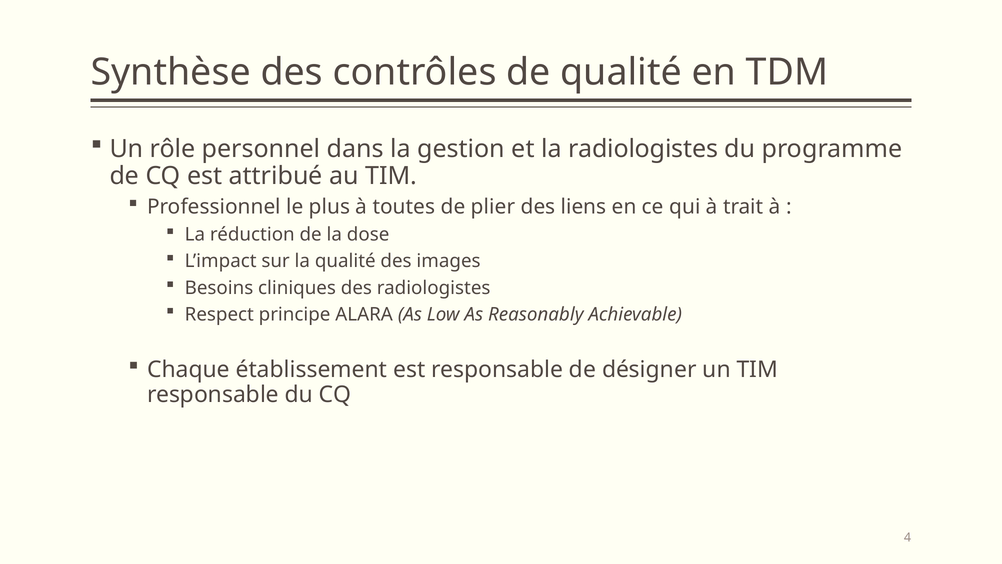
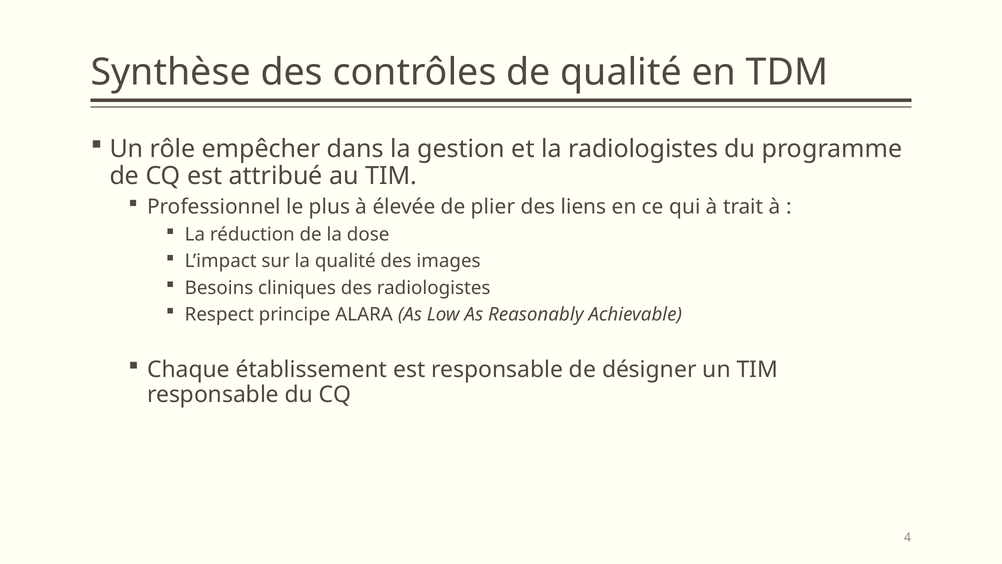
personnel: personnel -> empêcher
toutes: toutes -> élevée
